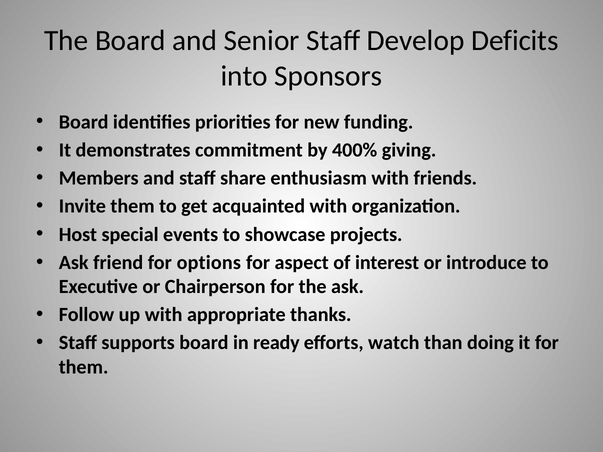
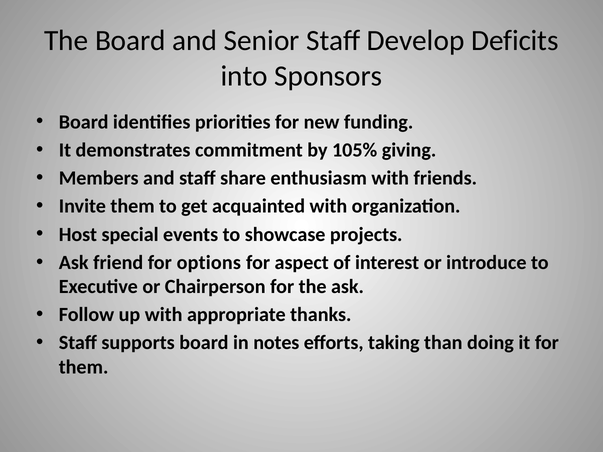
400%: 400% -> 105%
ready: ready -> notes
watch: watch -> taking
